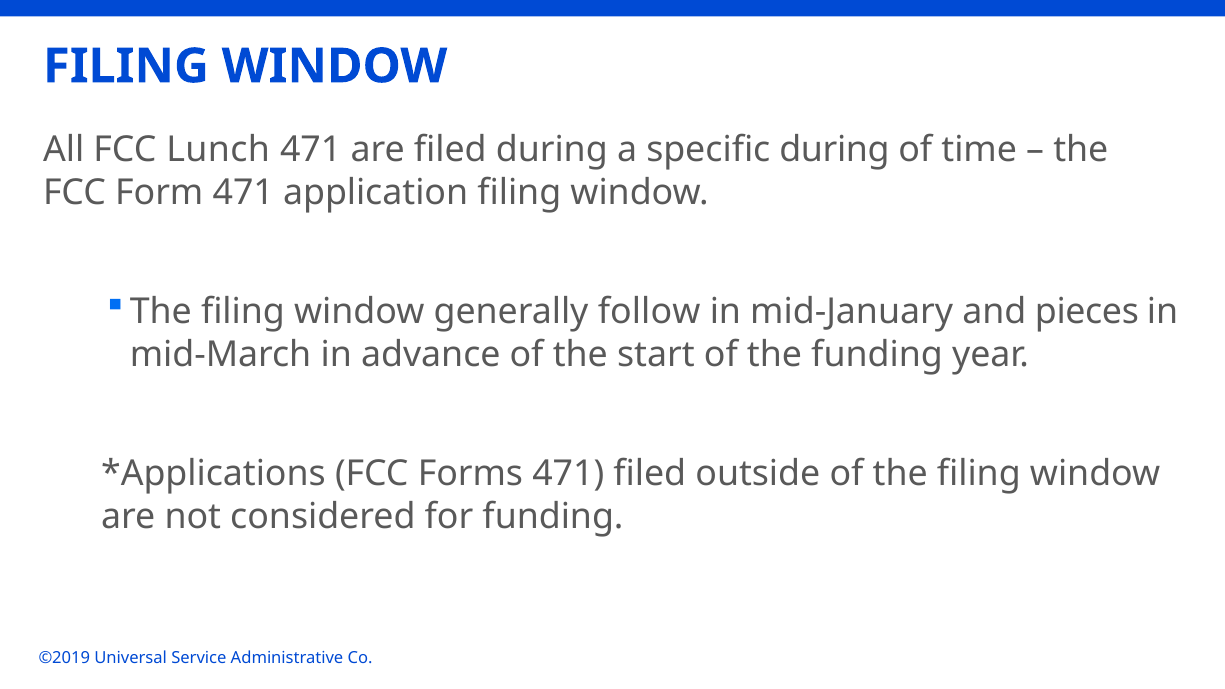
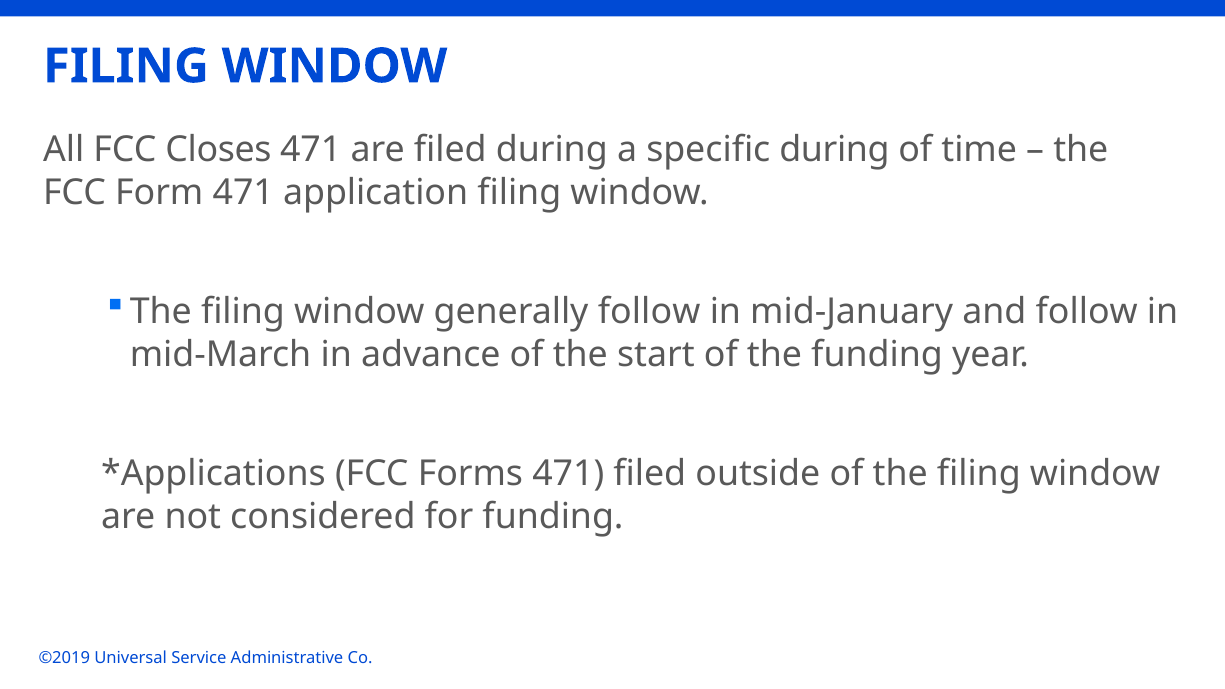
Lunch: Lunch -> Closes
and pieces: pieces -> follow
